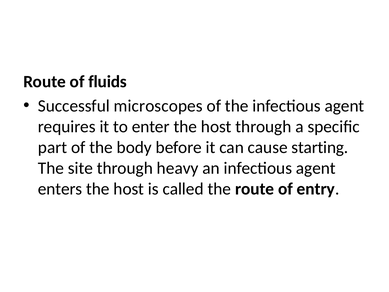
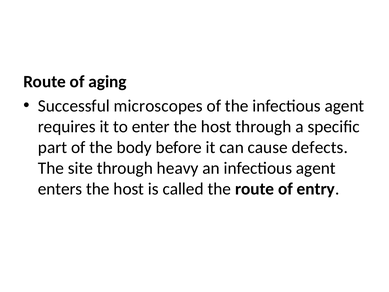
fluids: fluids -> aging
starting: starting -> defects
